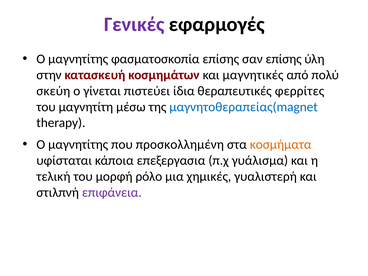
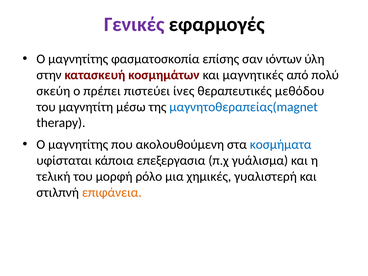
σαν επίσης: επίσης -> ιόντων
γίνεται: γίνεται -> πρέπει
ίδια: ίδια -> ίνες
φερρίτες: φερρίτες -> μεθόδου
προσκολλημένη: προσκολλημένη -> ακολουθούμενη
κοσμήματα colour: orange -> blue
επιφάνεια colour: purple -> orange
